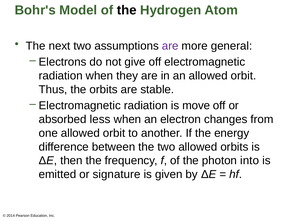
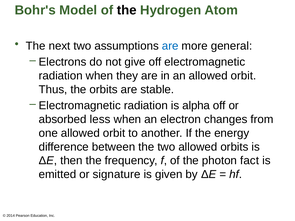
are at (170, 46) colour: purple -> blue
move: move -> alpha
into: into -> fact
